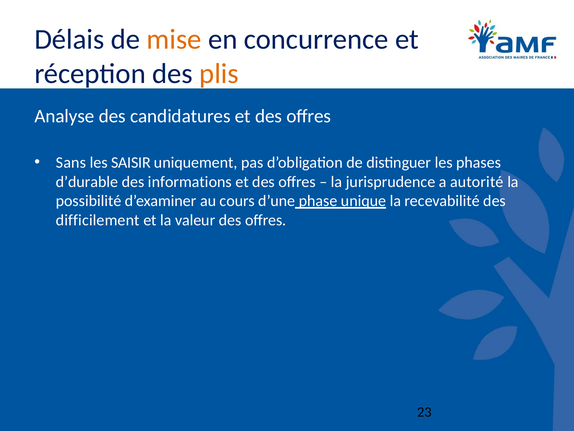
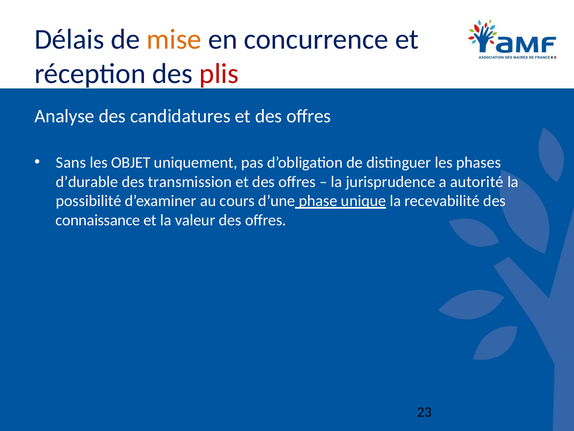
plis colour: orange -> red
SAISIR: SAISIR -> OBJET
informations: informations -> transmission
difficilement: difficilement -> connaissance
